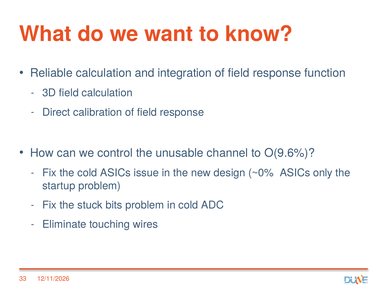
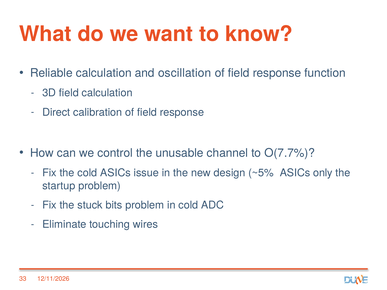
integration: integration -> oscillation
O(9.6%: O(9.6% -> O(7.7%
~0%: ~0% -> ~5%
